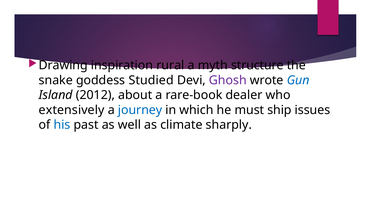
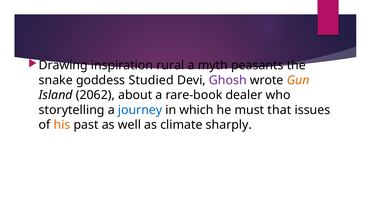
structure: structure -> peasants
Gun colour: blue -> orange
2012: 2012 -> 2062
extensively: extensively -> storytelling
ship: ship -> that
his colour: blue -> orange
